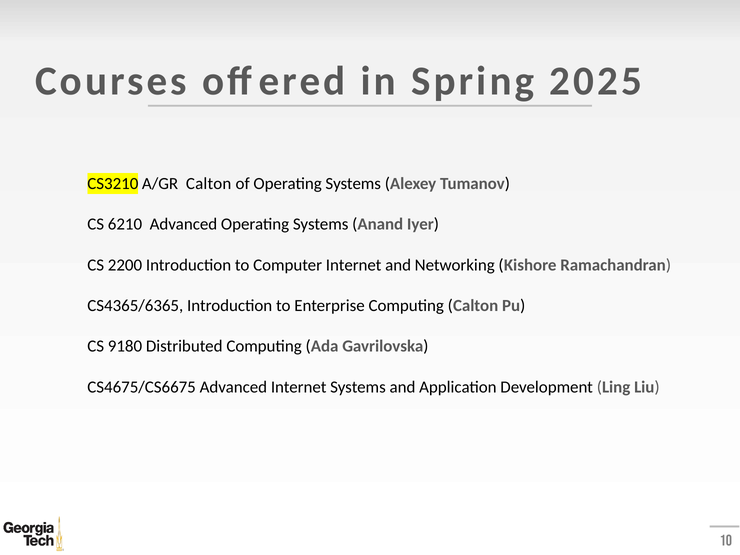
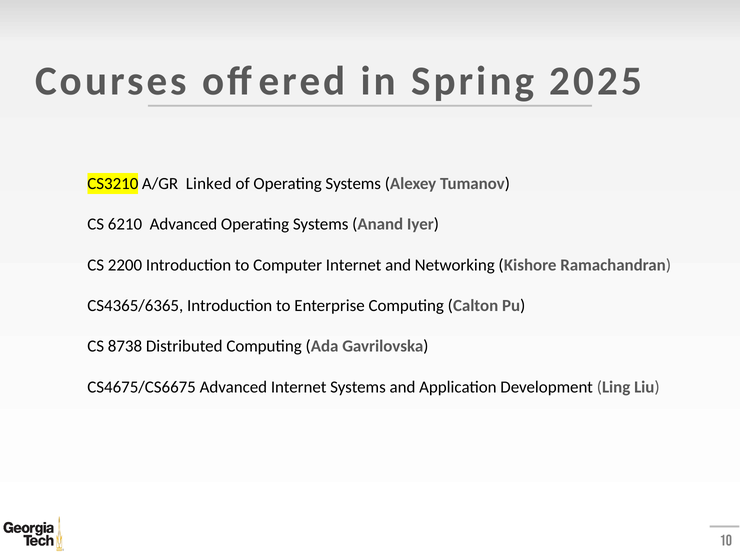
A/GR Calton: Calton -> Linked
9180: 9180 -> 8738
